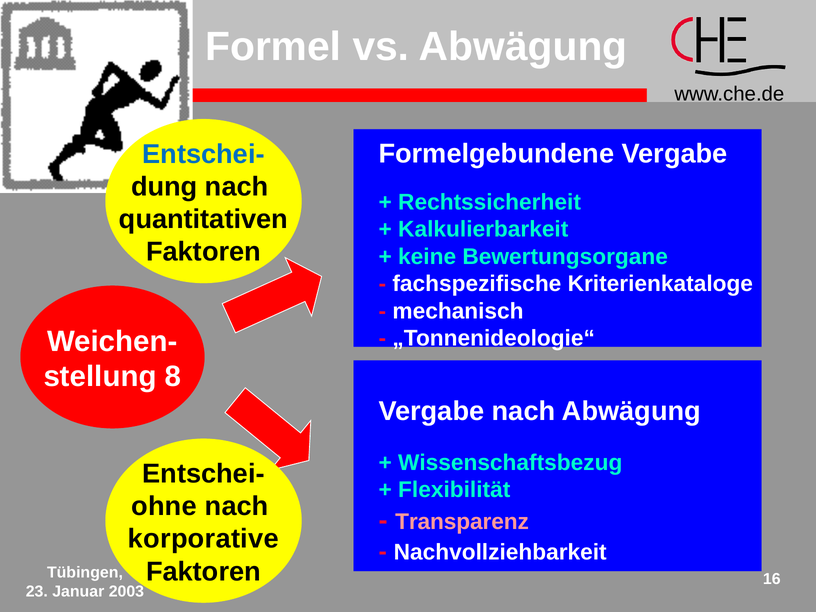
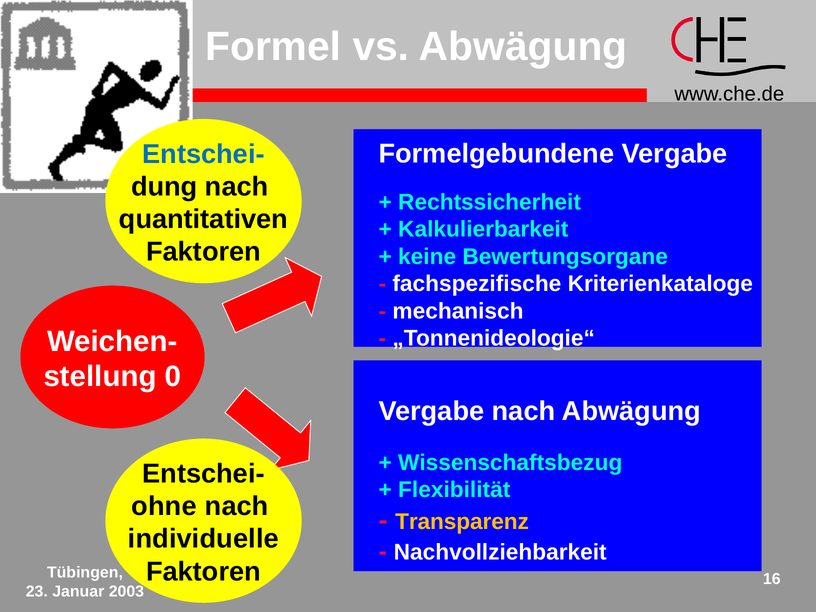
8: 8 -> 0
Transparenz colour: pink -> yellow
korporative: korporative -> individuelle
